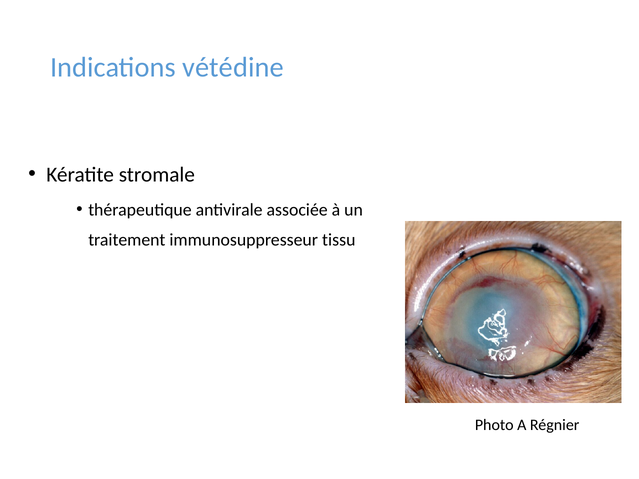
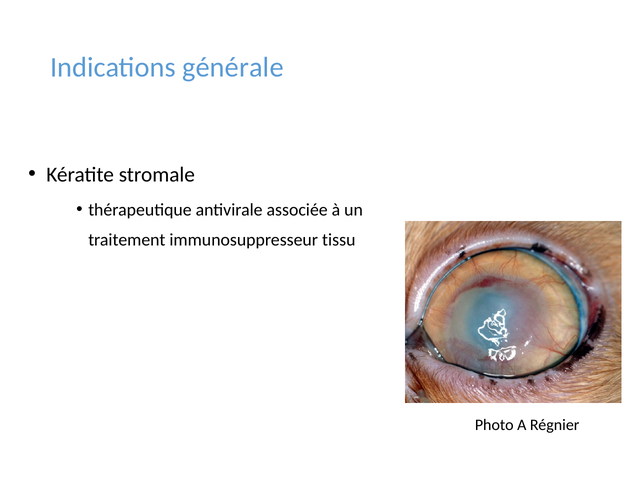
vétédine: vétédine -> générale
